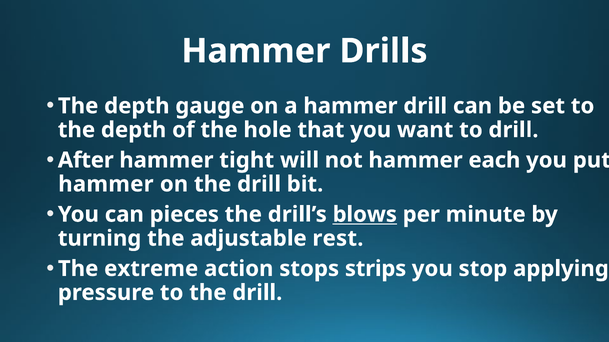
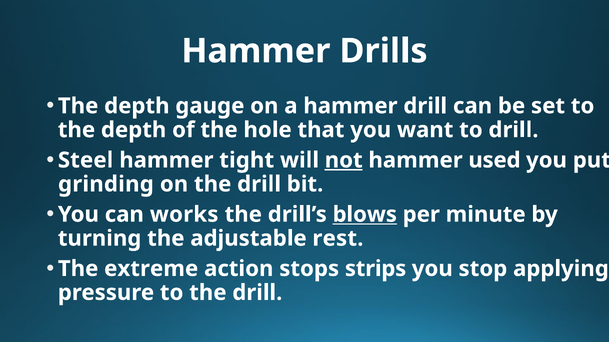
After: After -> Steel
not underline: none -> present
each: each -> used
hammer at (106, 184): hammer -> grinding
pieces: pieces -> works
